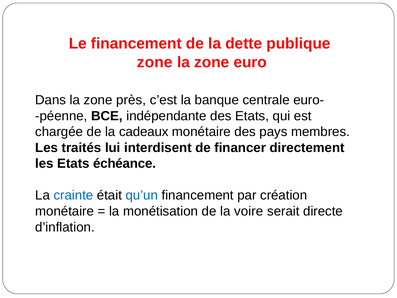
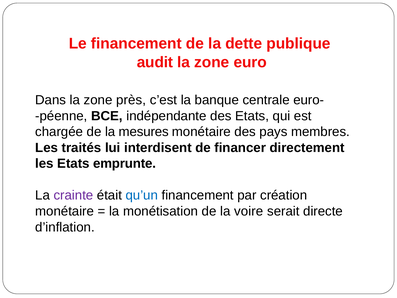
zone at (155, 62): zone -> audit
cadeaux: cadeaux -> mesures
échéance: échéance -> emprunte
crainte colour: blue -> purple
